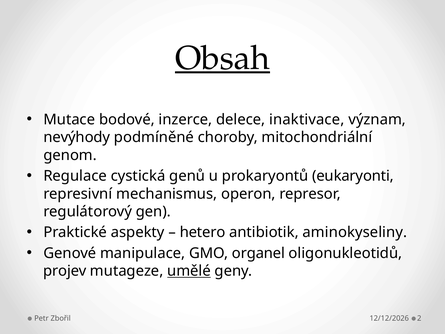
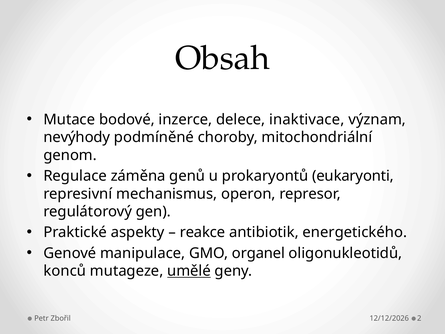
Obsah underline: present -> none
cystická: cystická -> záměna
hetero: hetero -> reakce
aminokyseliny: aminokyseliny -> energetického
projev: projev -> konců
